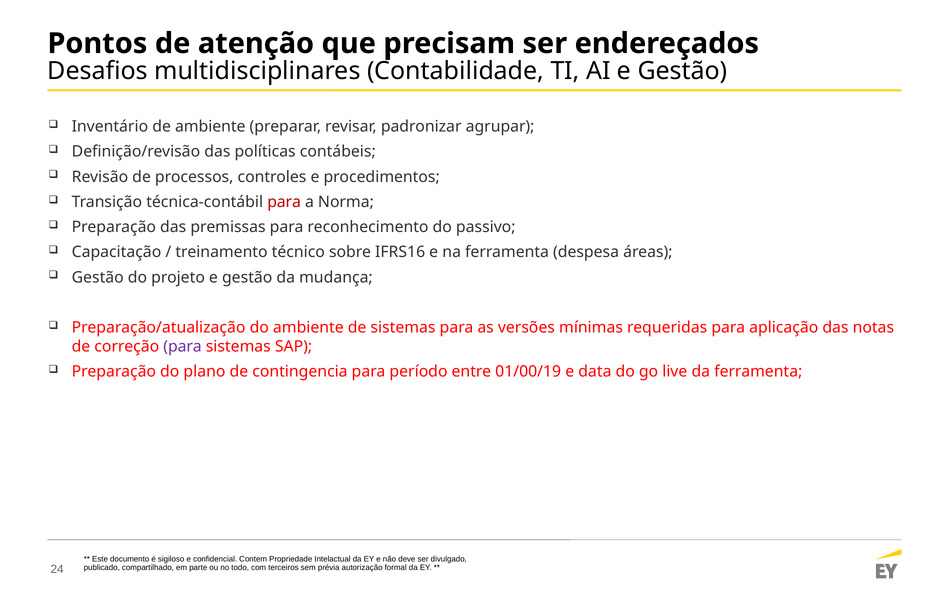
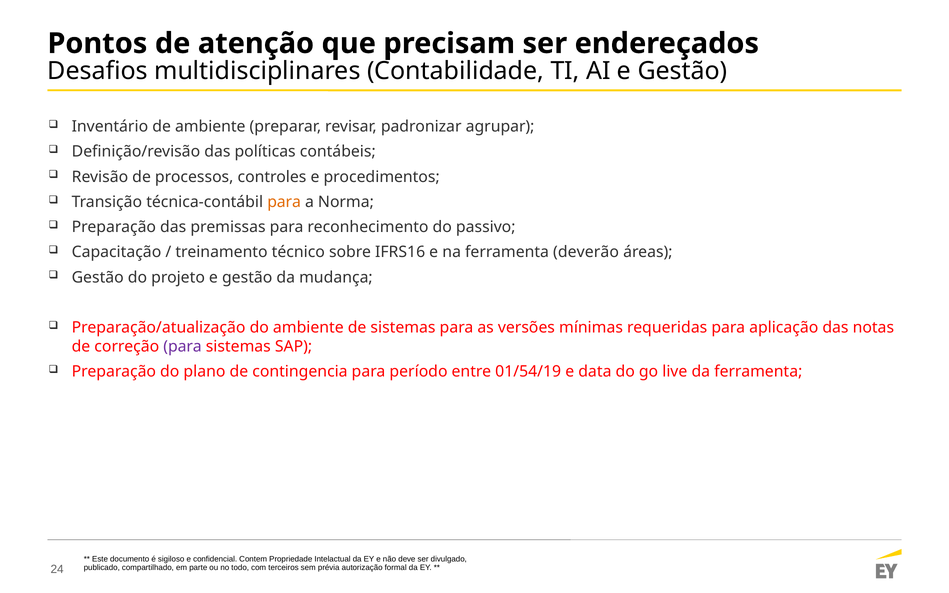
para at (284, 202) colour: red -> orange
despesa: despesa -> deverão
01/00/19: 01/00/19 -> 01/54/19
